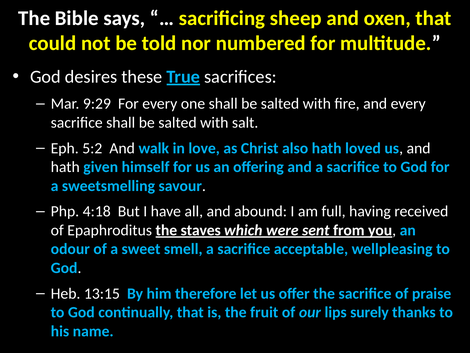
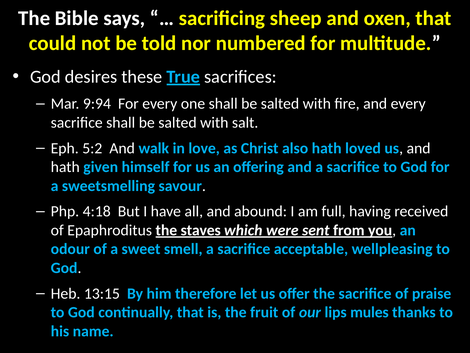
9:29: 9:29 -> 9:94
surely: surely -> mules
